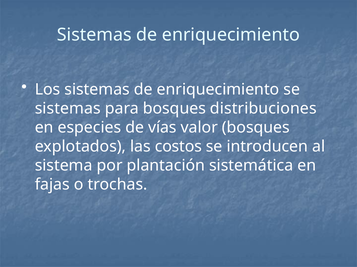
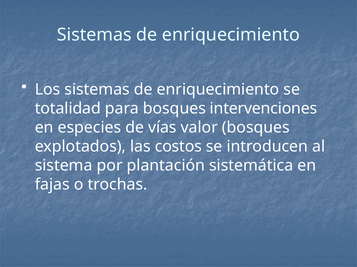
sistemas at (68, 109): sistemas -> totalidad
distribuciones: distribuciones -> intervenciones
